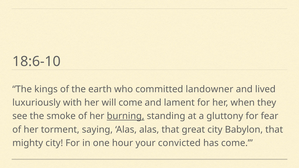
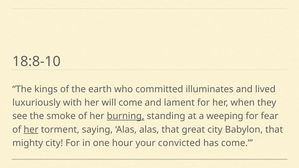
18:6-10: 18:6-10 -> 18:8-10
landowner: landowner -> illuminates
gluttony: gluttony -> weeping
her at (31, 130) underline: none -> present
